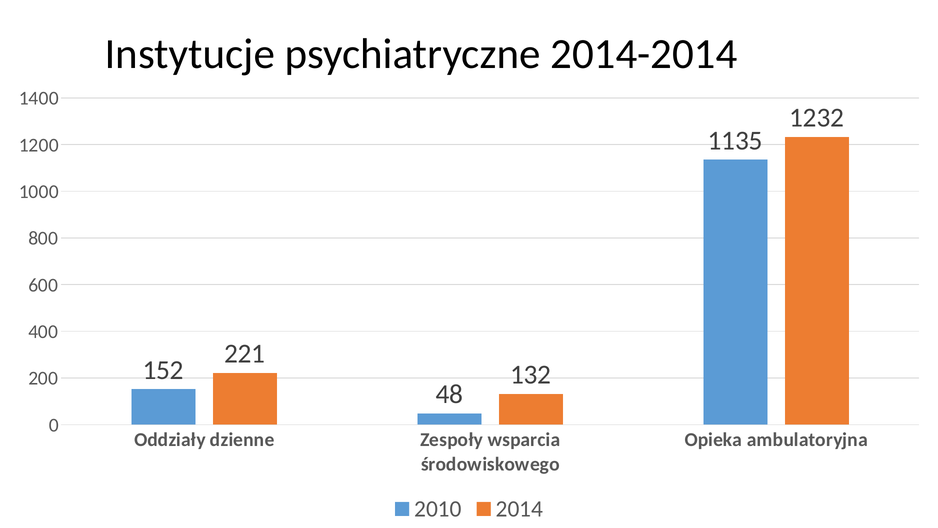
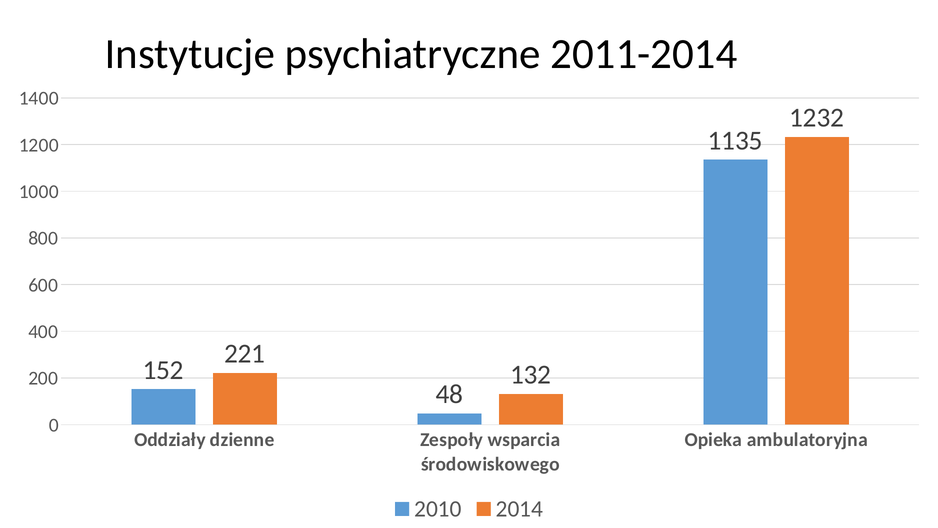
2014-2014: 2014-2014 -> 2011-2014
